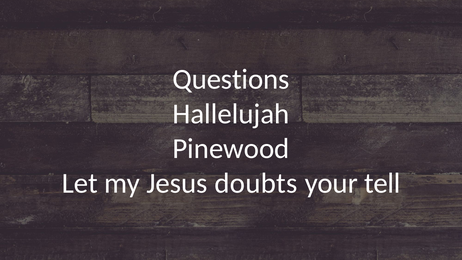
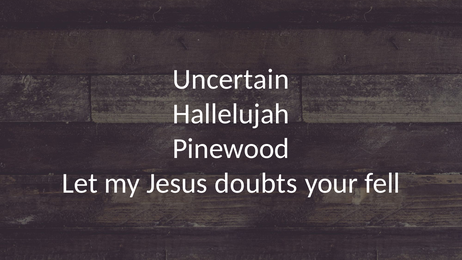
Questions: Questions -> Uncertain
tell: tell -> fell
